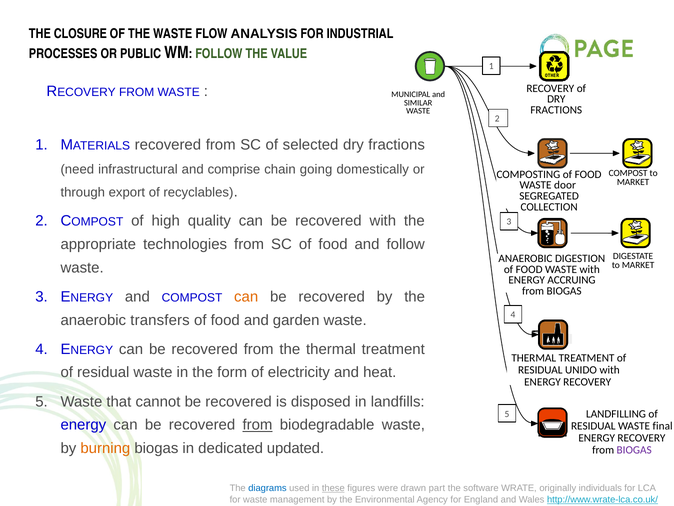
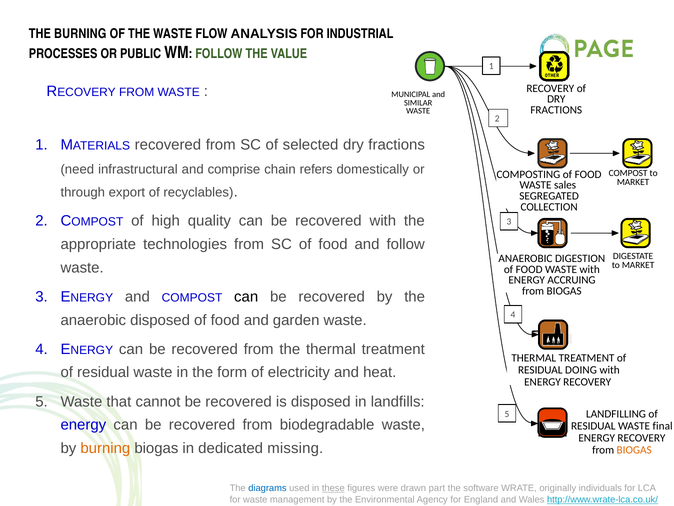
THE CLOSURE: CLOSURE -> BURNING
going: going -> refers
door: door -> sales
can at (246, 296) colour: orange -> black
anaerobic transfers: transfers -> disposed
UNIDO: UNIDO -> DOING
from at (257, 425) underline: present -> none
updated: updated -> missing
BIOGAS at (634, 449) colour: purple -> orange
